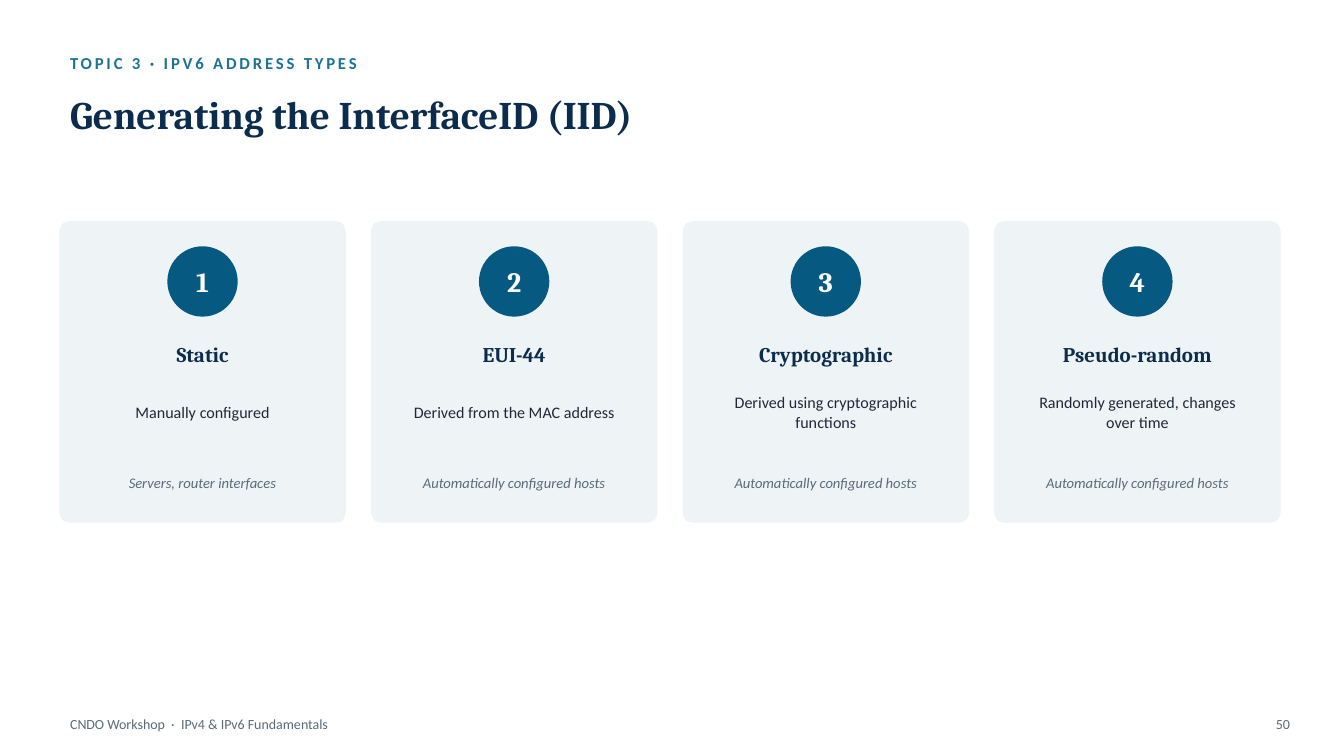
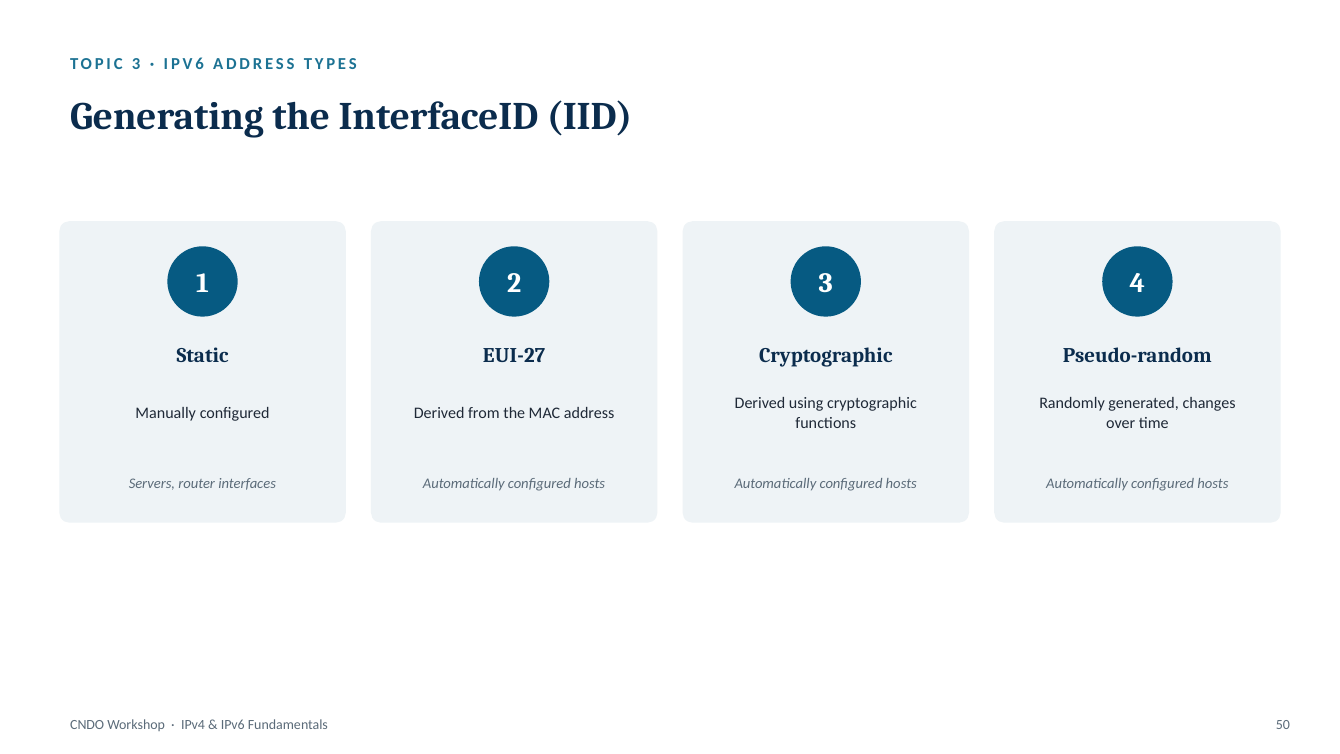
EUI-44: EUI-44 -> EUI-27
